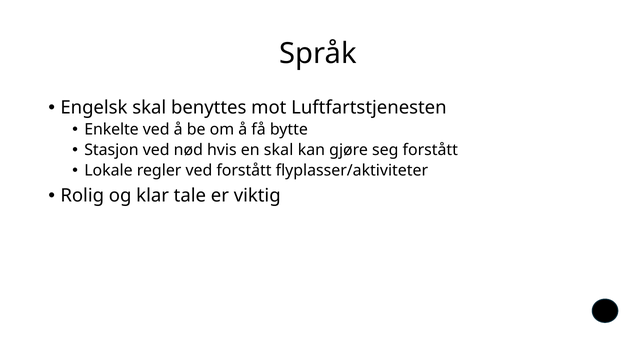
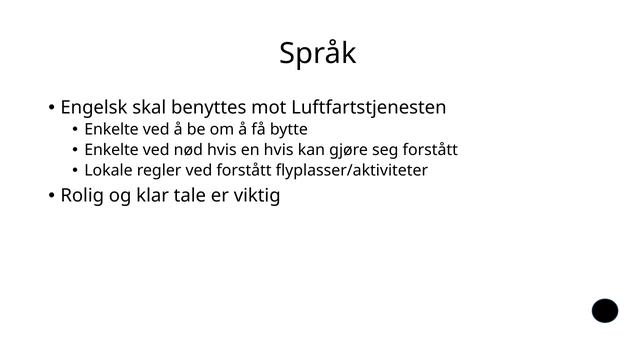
Stasjon at (111, 150): Stasjon -> Enkelte
en skal: skal -> hvis
